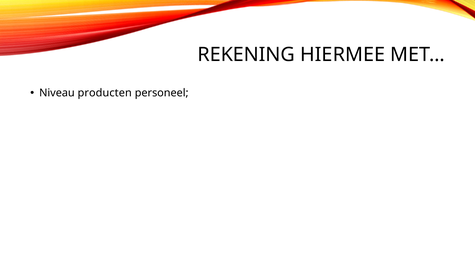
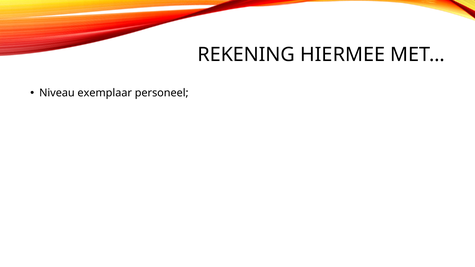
producten: producten -> exemplaar
